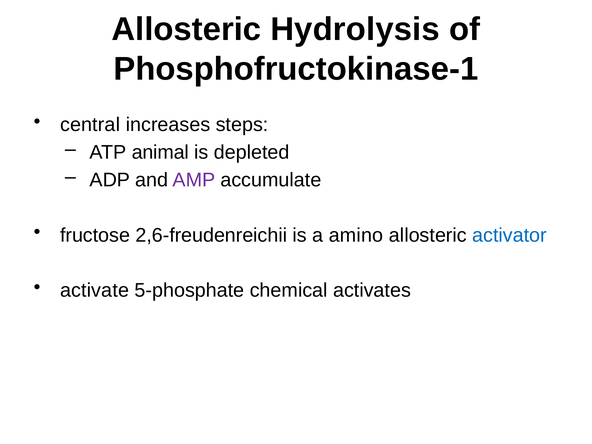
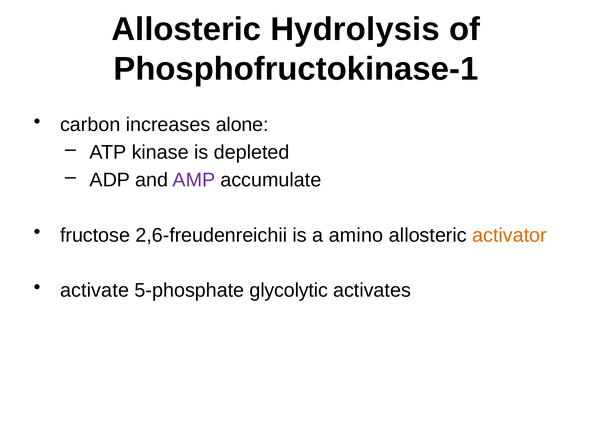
central: central -> carbon
steps: steps -> alone
animal: animal -> kinase
activator colour: blue -> orange
chemical: chemical -> glycolytic
